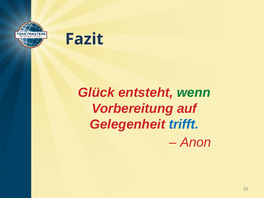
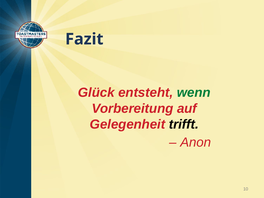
trifft colour: blue -> black
